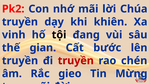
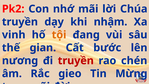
khiên: khiên -> nhậm
tội colour: black -> orange
truyền at (20, 61): truyền -> nương
